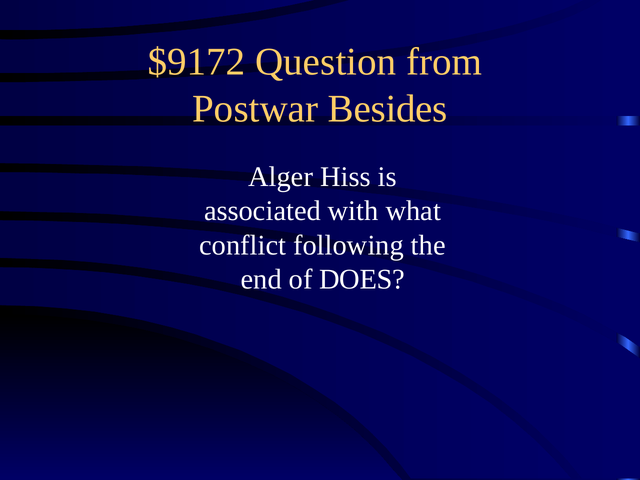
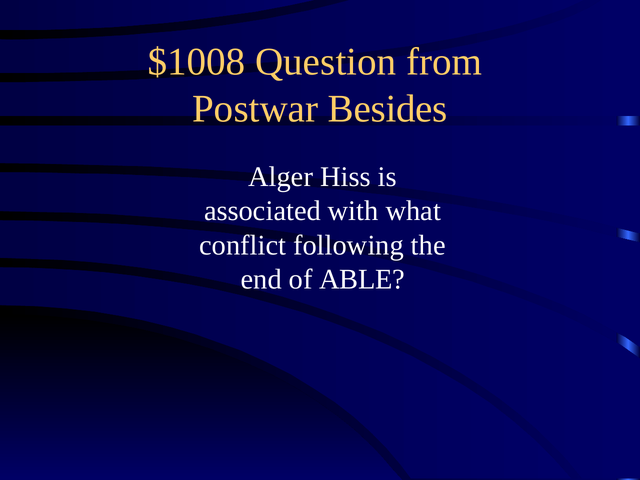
$9172: $9172 -> $1008
DOES: DOES -> ABLE
